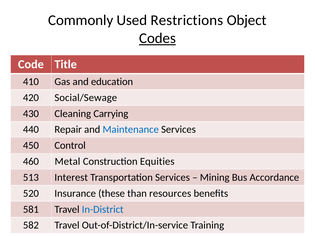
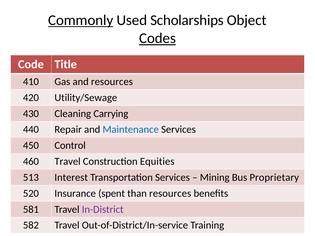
Commonly underline: none -> present
Restrictions: Restrictions -> Scholarships
and education: education -> resources
Social/Sewage: Social/Sewage -> Utility/Sewage
460 Metal: Metal -> Travel
Accordance: Accordance -> Proprietary
these: these -> spent
In-District colour: blue -> purple
